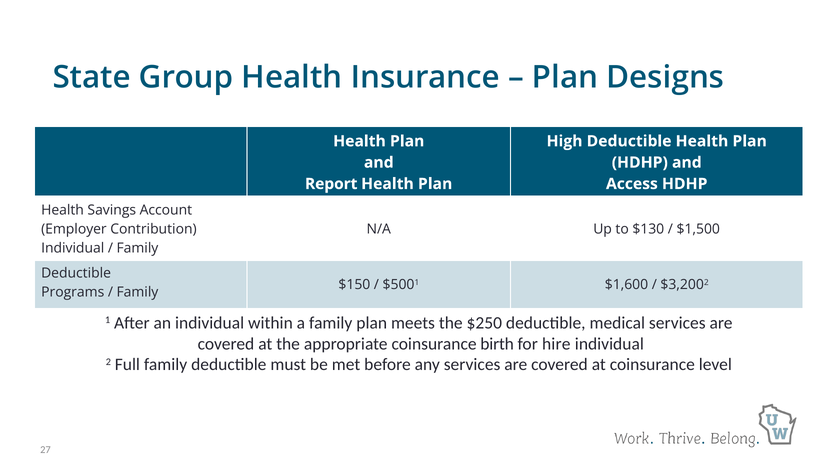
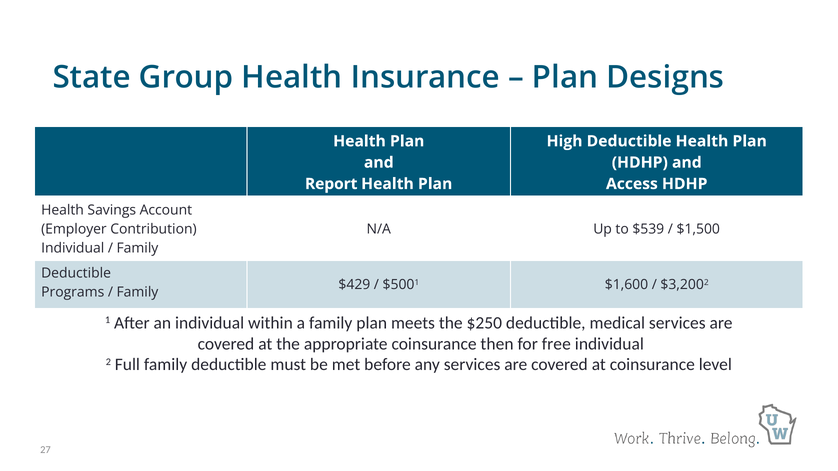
$130: $130 -> $539
$150: $150 -> $429
birth: birth -> then
hire: hire -> free
